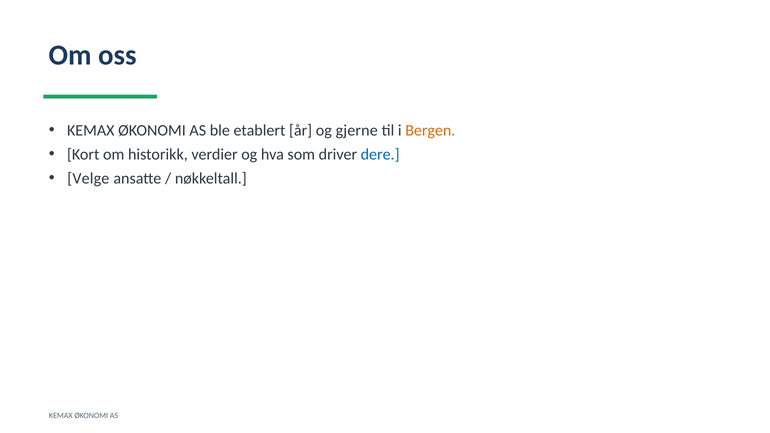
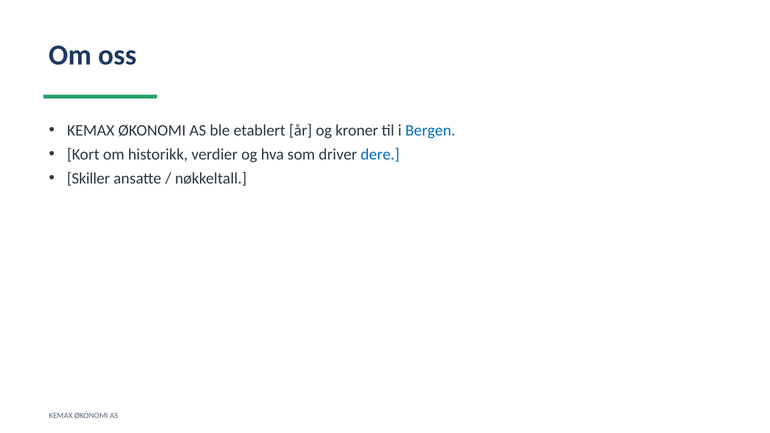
gjerne: gjerne -> kroner
Bergen colour: orange -> blue
Velge: Velge -> Skiller
